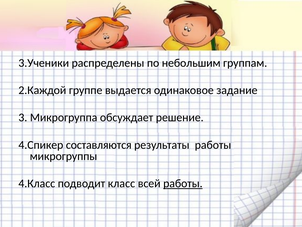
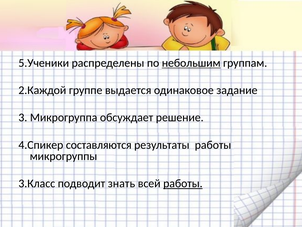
3.Ученики: 3.Ученики -> 5.Ученики
небольшим underline: none -> present
4.Класс: 4.Класс -> 3.Класс
класс: класс -> знать
